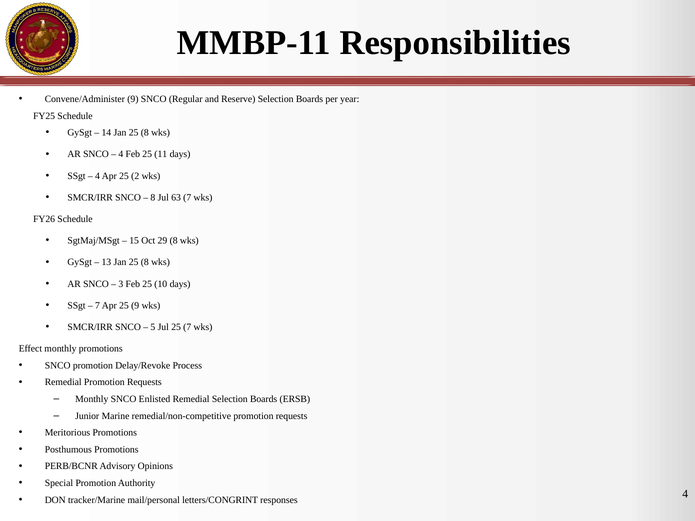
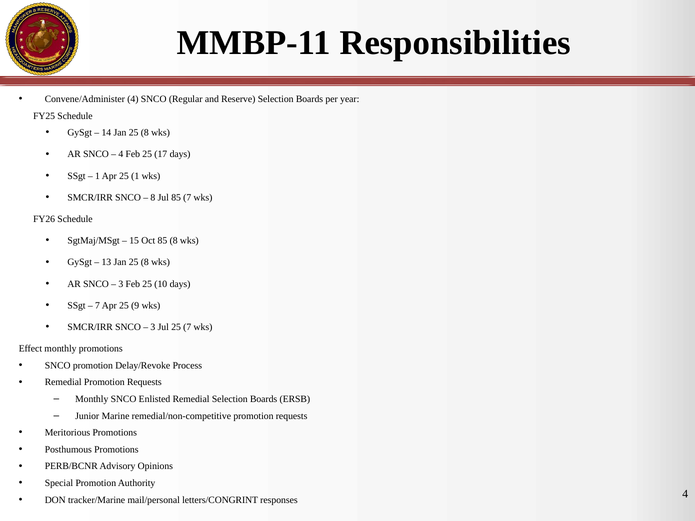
Convene/Administer 9: 9 -> 4
11: 11 -> 17
4 at (98, 176): 4 -> 1
25 2: 2 -> 1
Jul 63: 63 -> 85
Oct 29: 29 -> 85
5 at (153, 327): 5 -> 3
